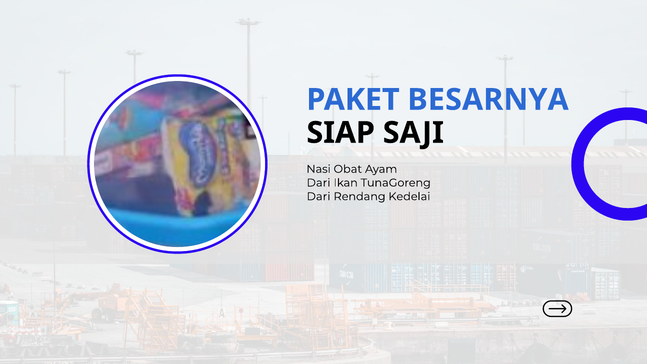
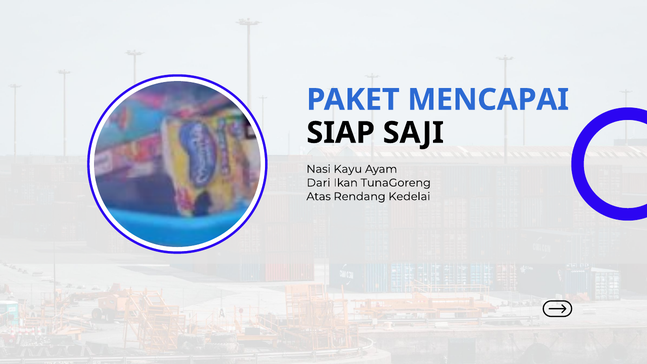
BESARNYA: BESARNYA -> MENCAPAI
Obat: Obat -> Kayu
Dari at (319, 196): Dari -> Atas
